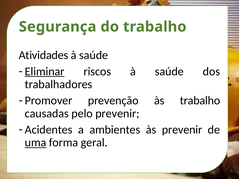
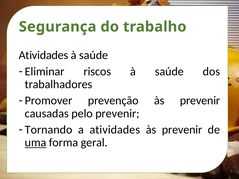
Eliminar underline: present -> none
prevenção às trabalho: trabalho -> prevenir
Acidentes: Acidentes -> Tornando
a ambientes: ambientes -> atividades
